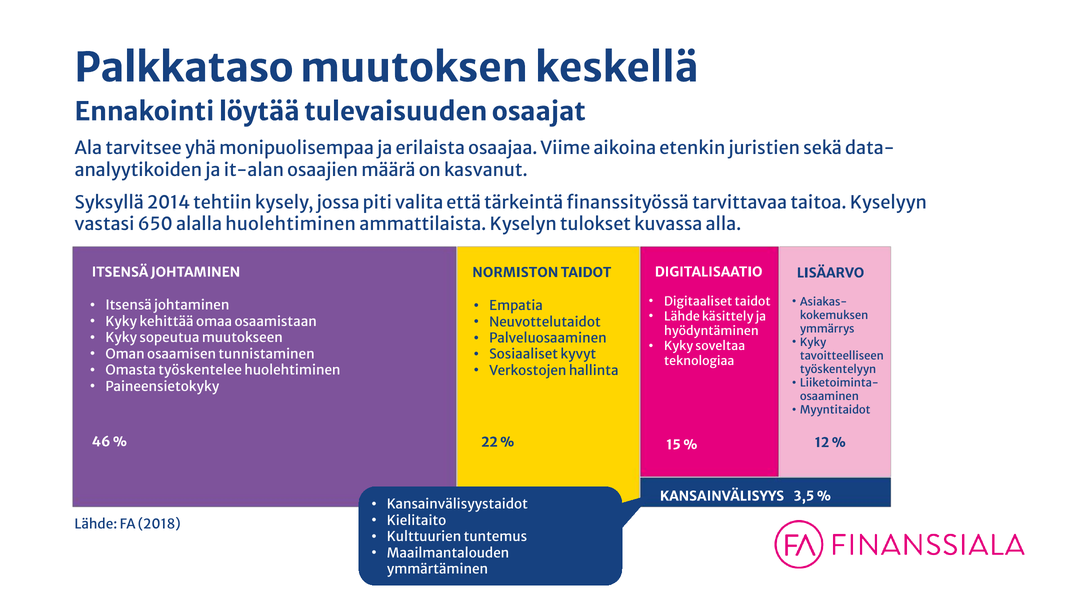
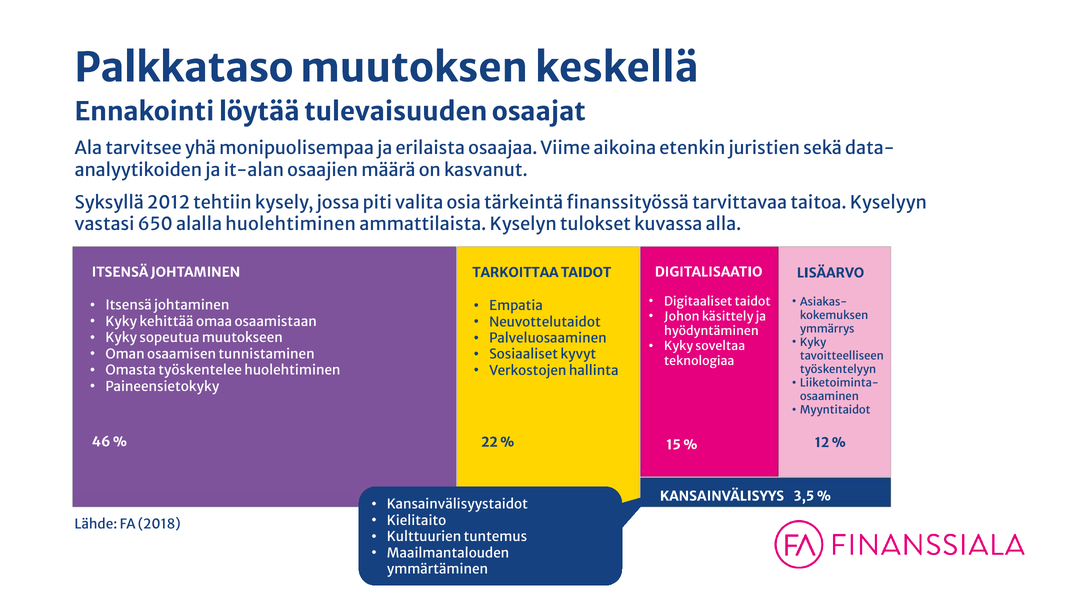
2014: 2014 -> 2012
että: että -> osia
NORMISTON: NORMISTON -> TARKOITTAA
Lähde at (682, 316): Lähde -> Johon
